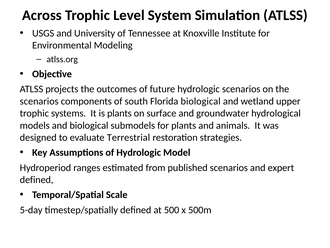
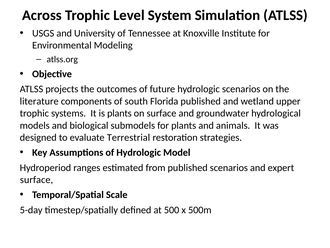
scenarios at (39, 101): scenarios -> literature
Florida biological: biological -> published
defined at (37, 179): defined -> surface
